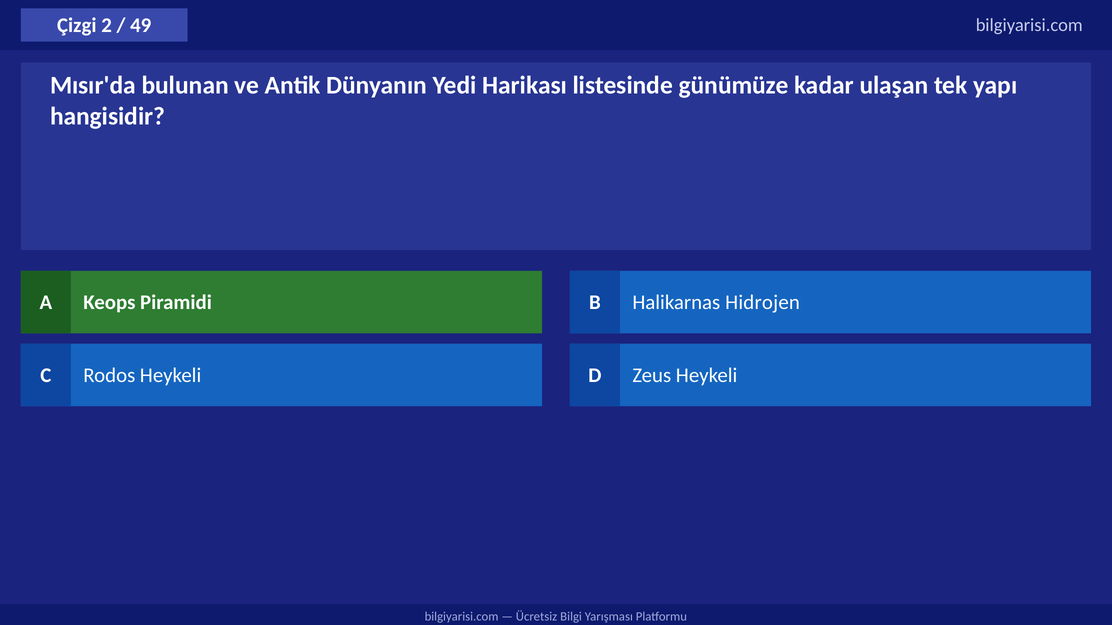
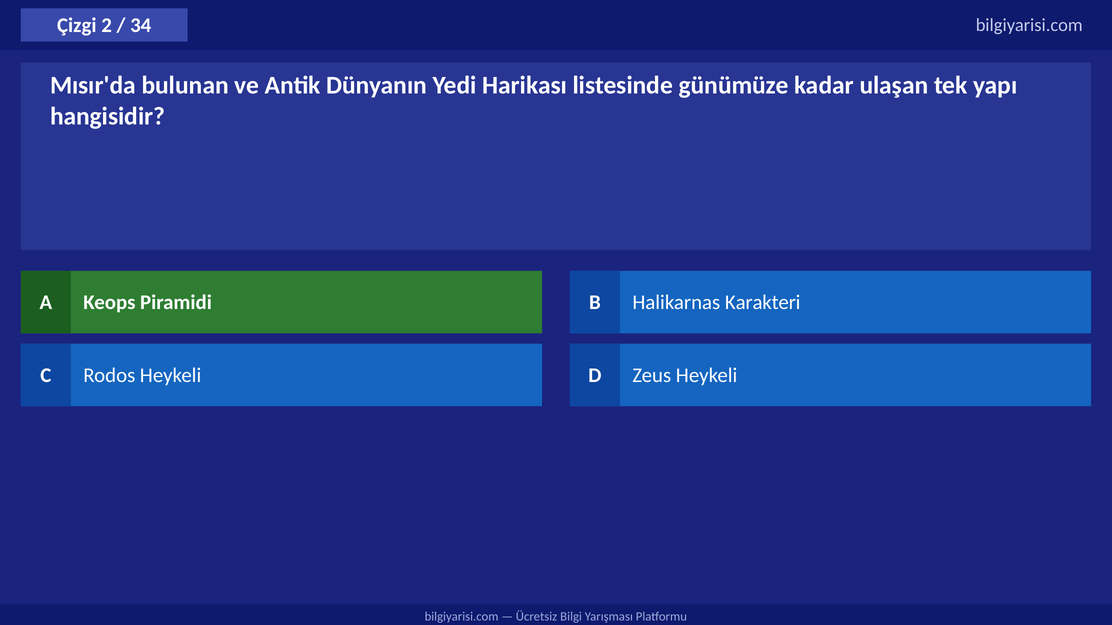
49: 49 -> 34
Hidrojen: Hidrojen -> Karakteri
